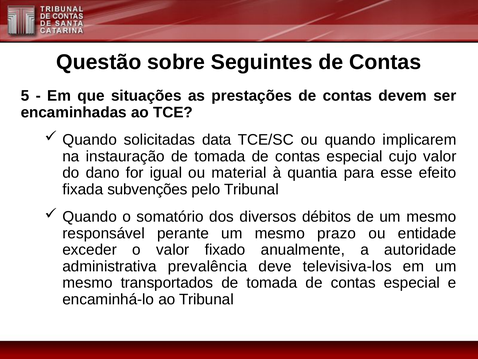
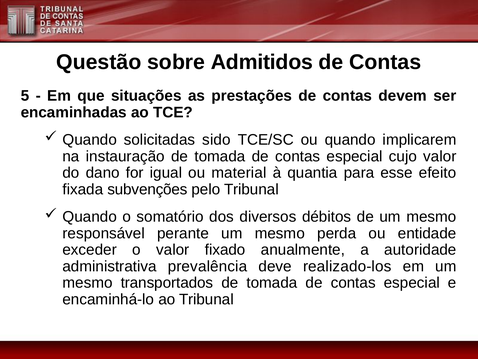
Seguintes: Seguintes -> Admitidos
data: data -> sido
prazo: prazo -> perda
televisiva-los: televisiva-los -> realizado-los
